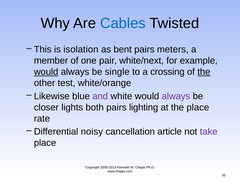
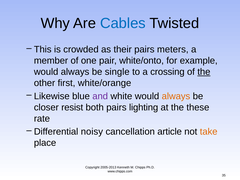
isolation: isolation -> crowded
bent: bent -> their
white/next: white/next -> white/onto
would at (46, 72) underline: present -> none
test: test -> first
always at (176, 96) colour: purple -> orange
lights: lights -> resist
the place: place -> these
take colour: purple -> orange
